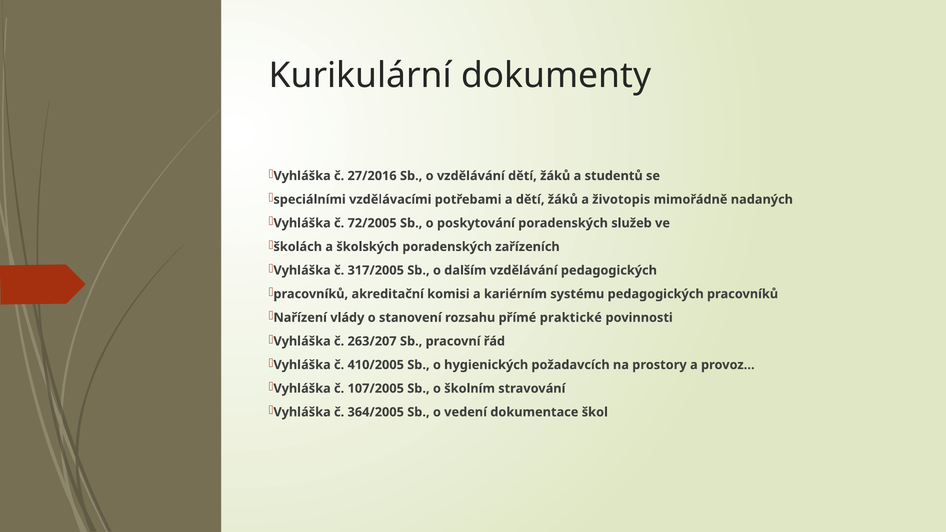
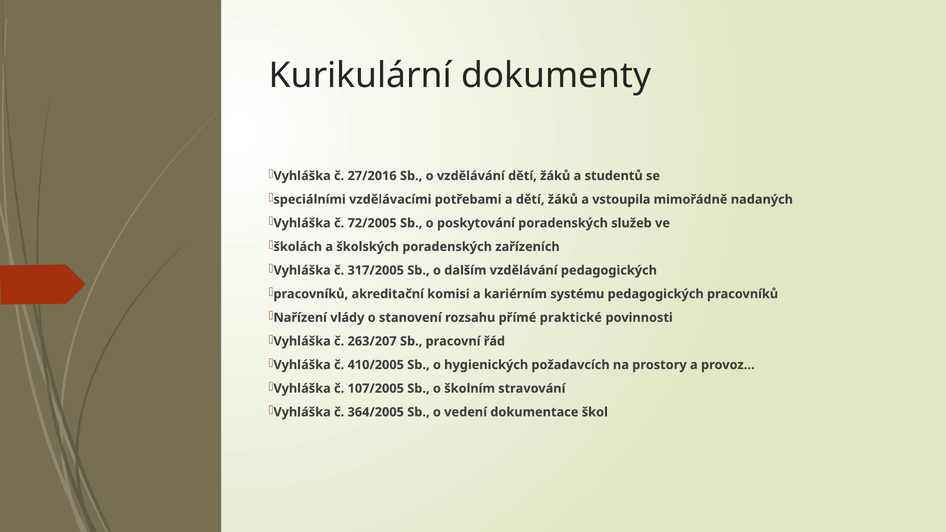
životopis: životopis -> vstoupila
